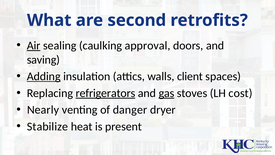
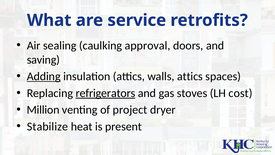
second: second -> service
Air underline: present -> none
walls client: client -> attics
gas underline: present -> none
Nearly: Nearly -> Million
danger: danger -> project
